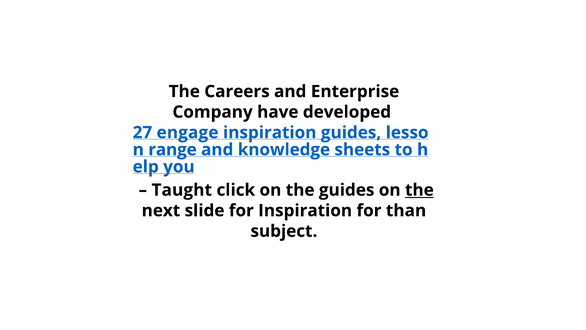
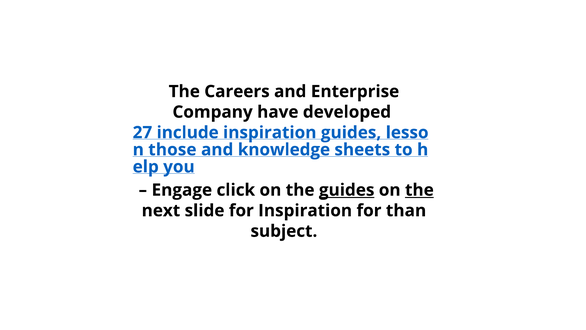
engage: engage -> include
range: range -> those
Taught: Taught -> Engage
guides at (347, 190) underline: none -> present
